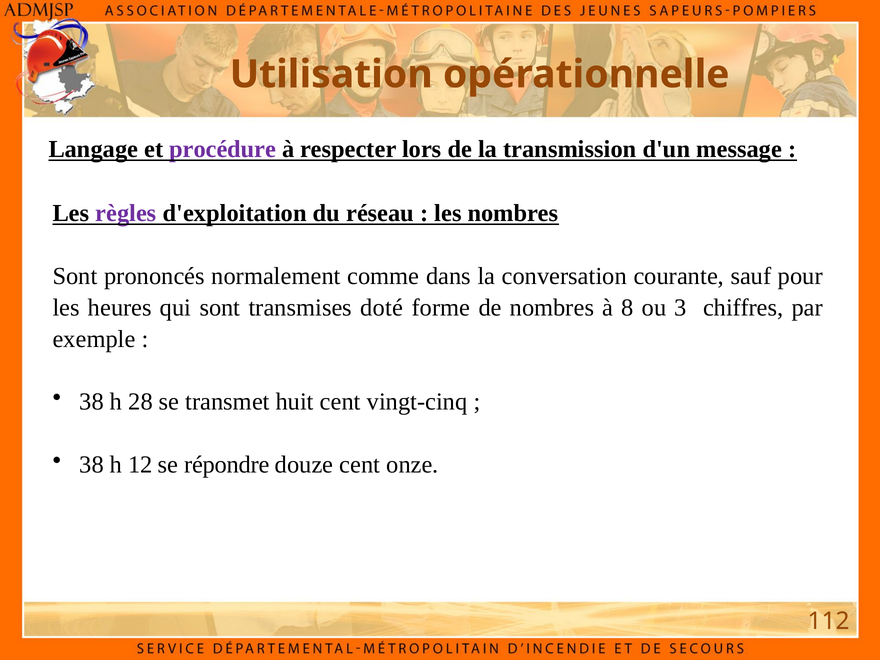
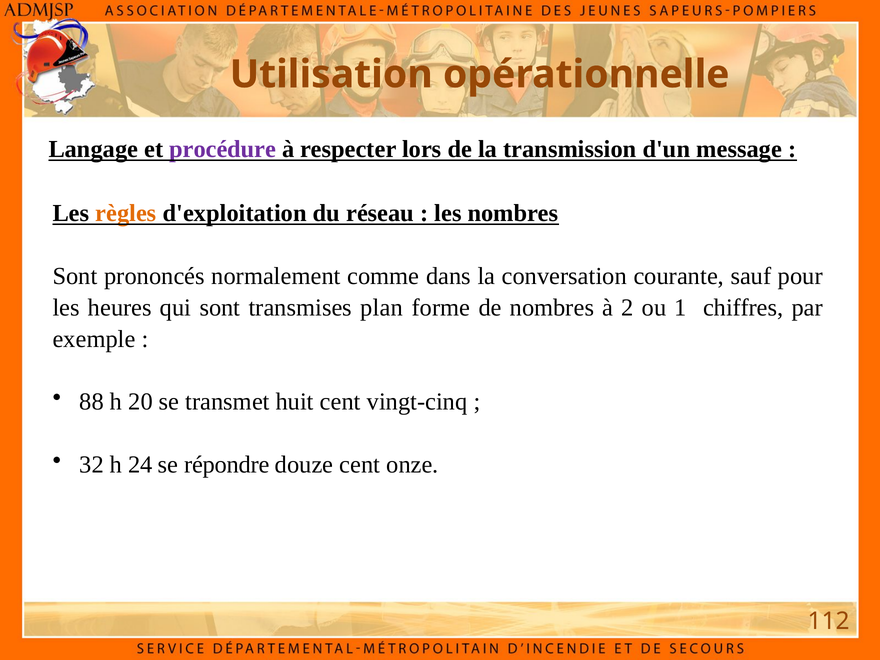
règles colour: purple -> orange
doté: doté -> plan
8: 8 -> 2
3: 3 -> 1
38 at (92, 402): 38 -> 88
28: 28 -> 20
38 at (92, 464): 38 -> 32
12: 12 -> 24
